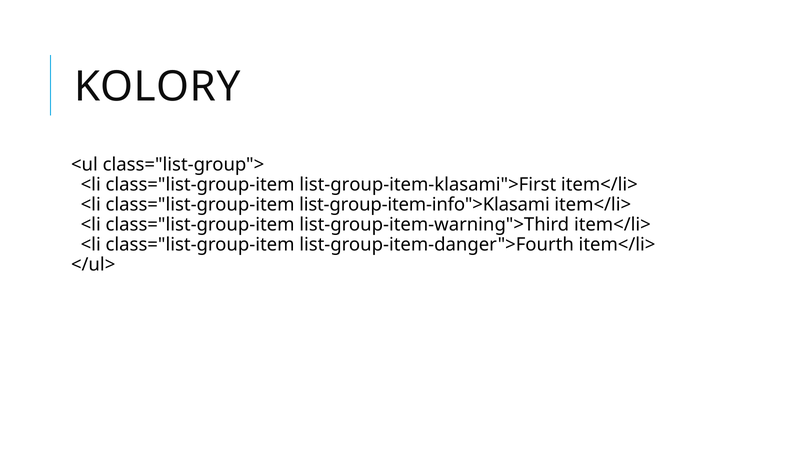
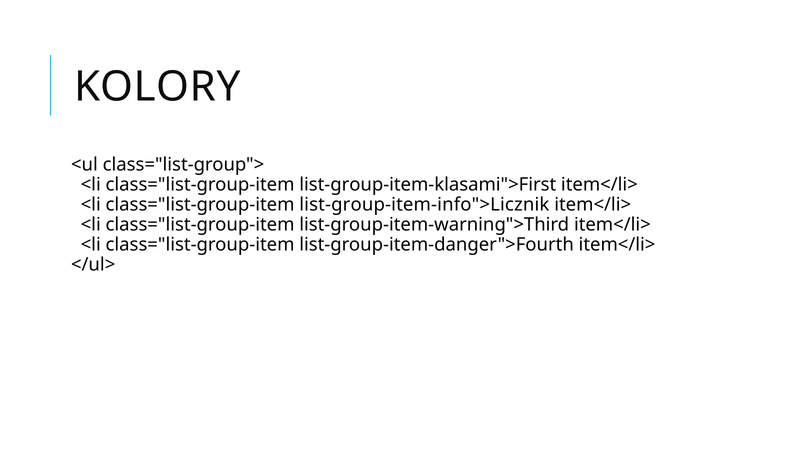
list-group-item-info">Klasami: list-group-item-info">Klasami -> list-group-item-info">Licznik
